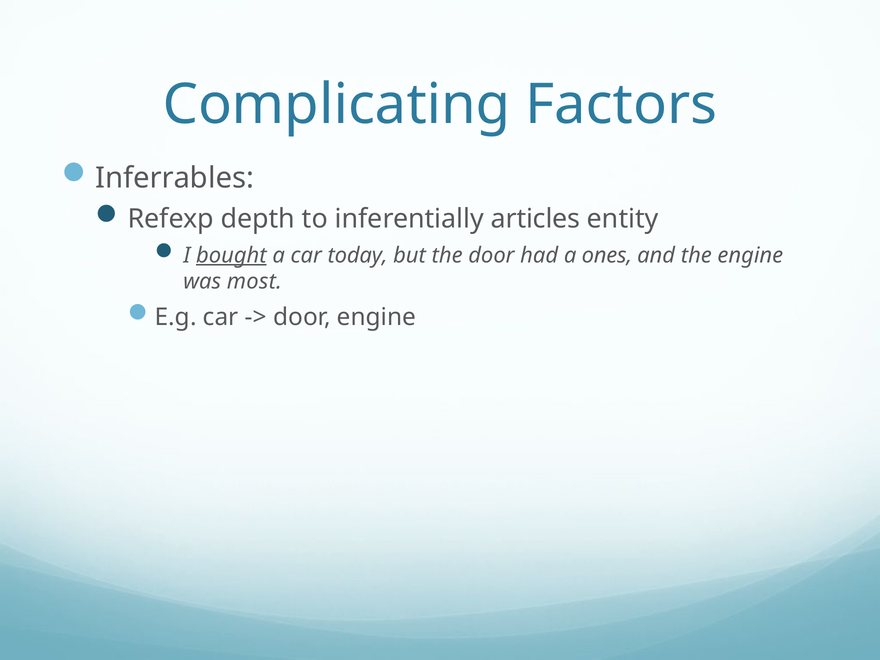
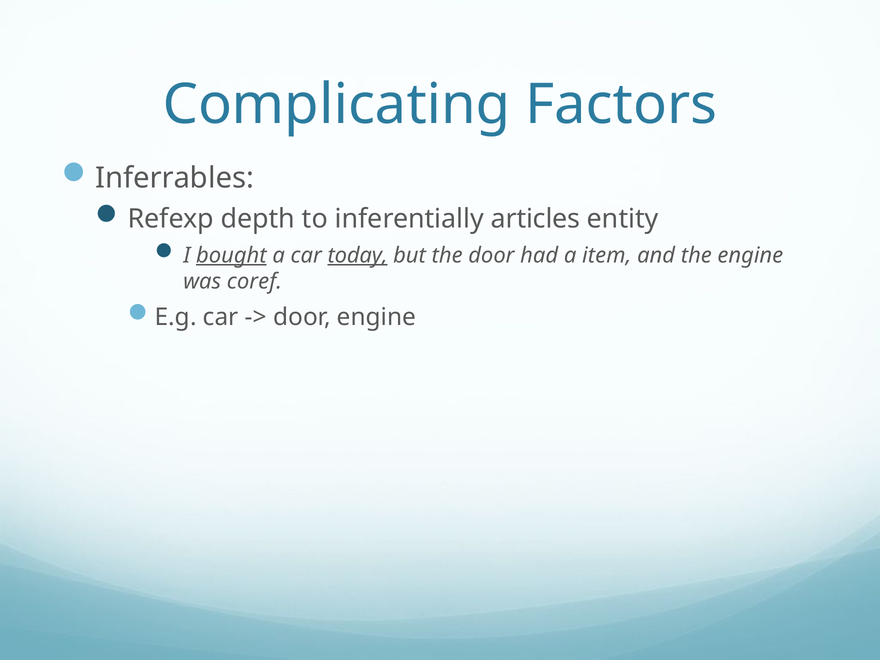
today underline: none -> present
ones: ones -> item
most: most -> coref
